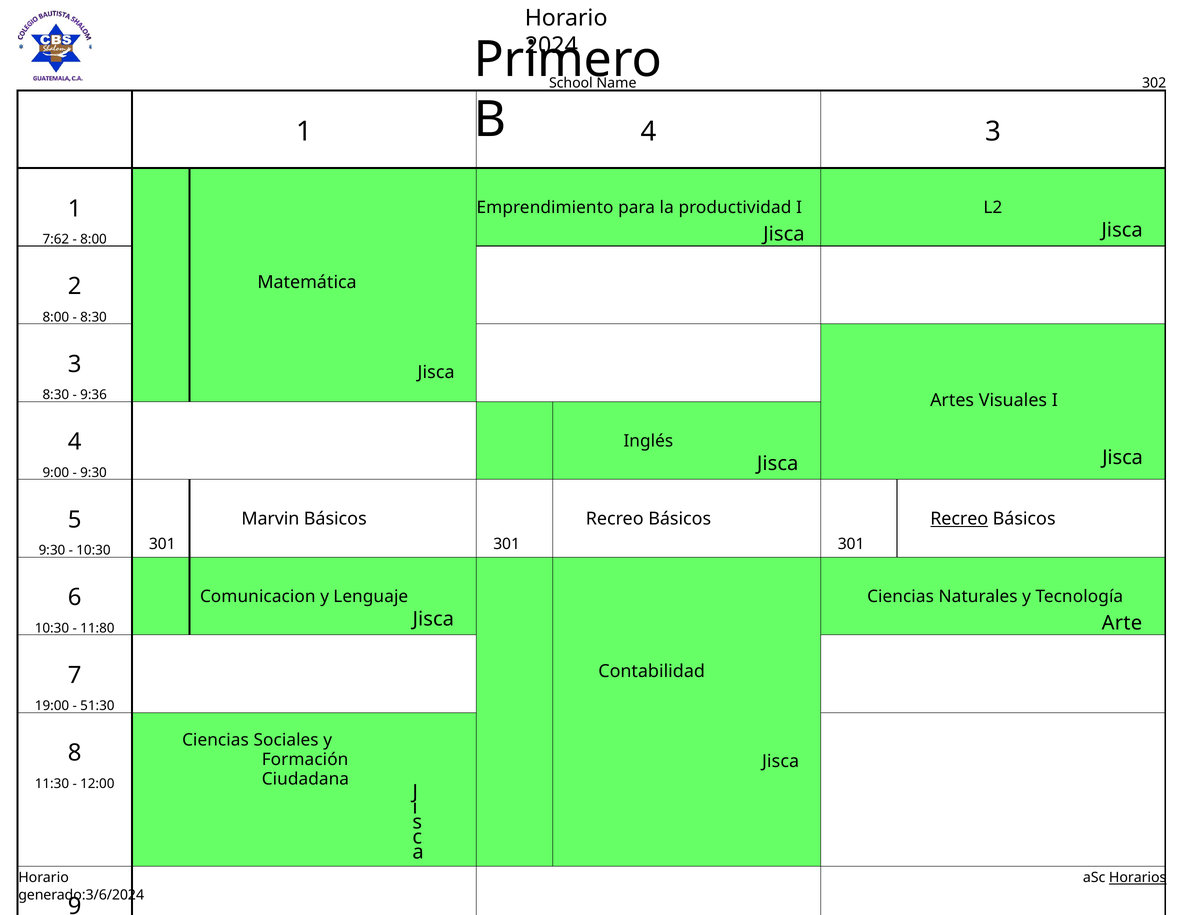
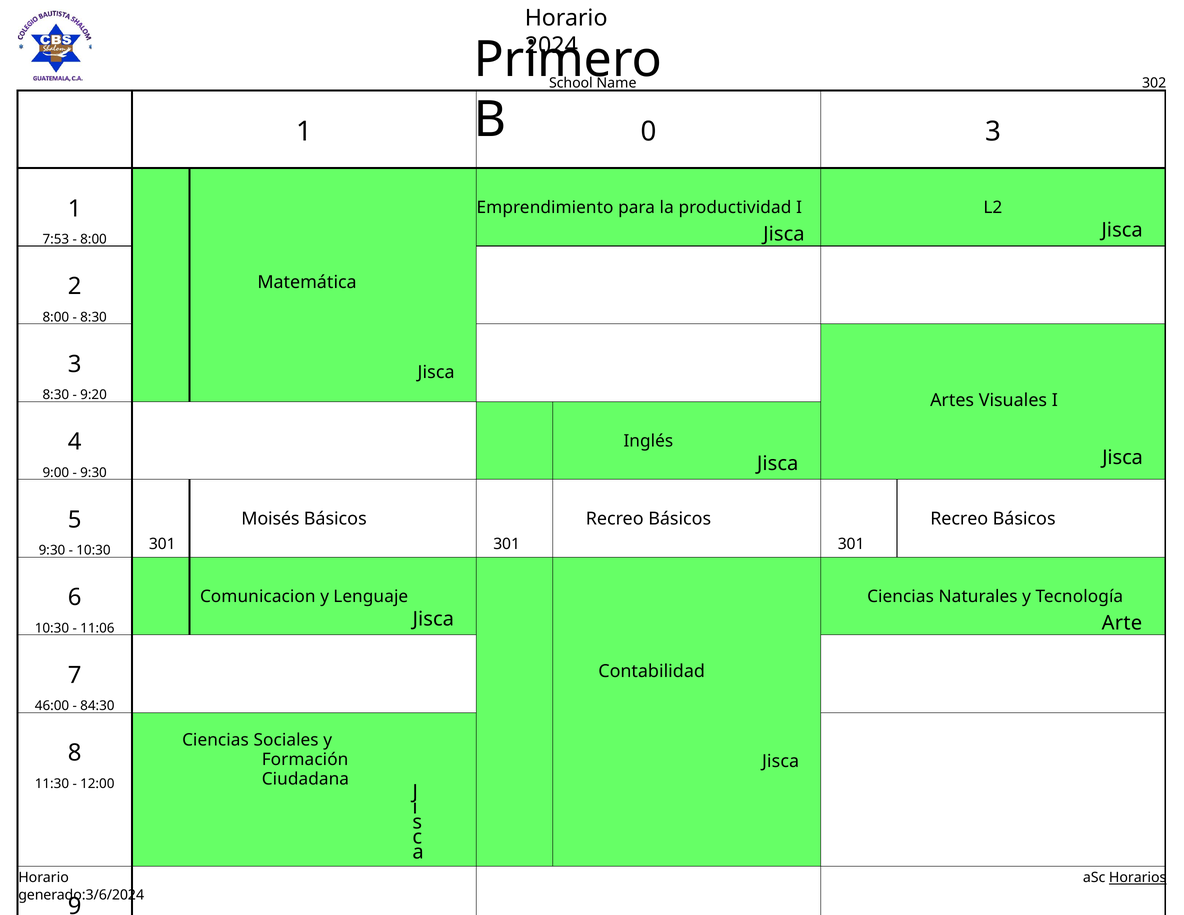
1 4: 4 -> 0
7:62: 7:62 -> 7:53
9:36: 9:36 -> 9:20
Marvin: Marvin -> Moisés
Recreo at (959, 519) underline: present -> none
11:80: 11:80 -> 11:06
19:00: 19:00 -> 46:00
51:30: 51:30 -> 84:30
